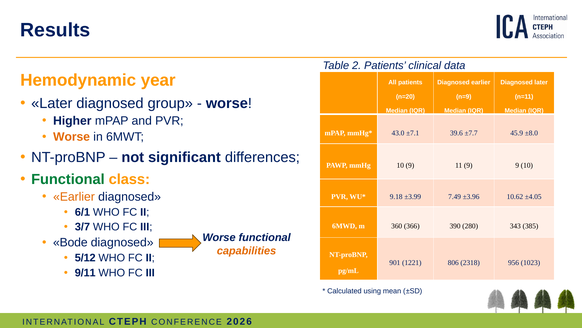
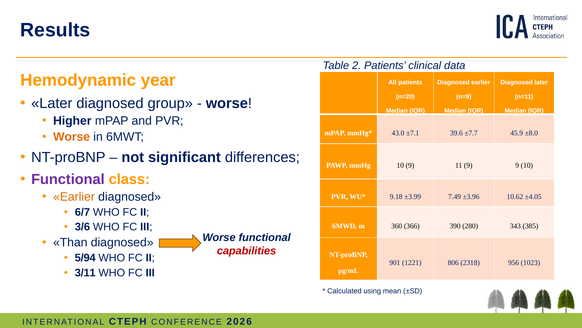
Functional at (68, 179) colour: green -> purple
6/1: 6/1 -> 6/7
3/7: 3/7 -> 3/6
Bode: Bode -> Than
capabilities colour: orange -> red
5/12: 5/12 -> 5/94
9/11: 9/11 -> 3/11
